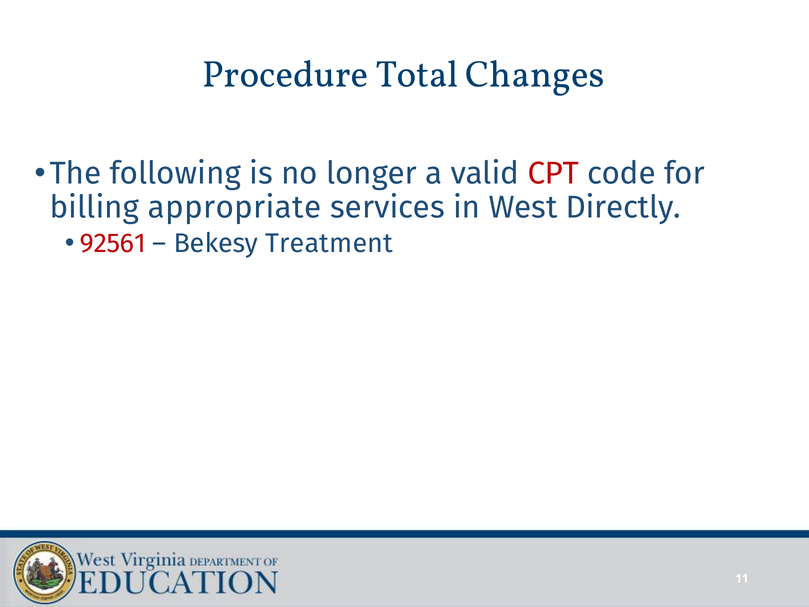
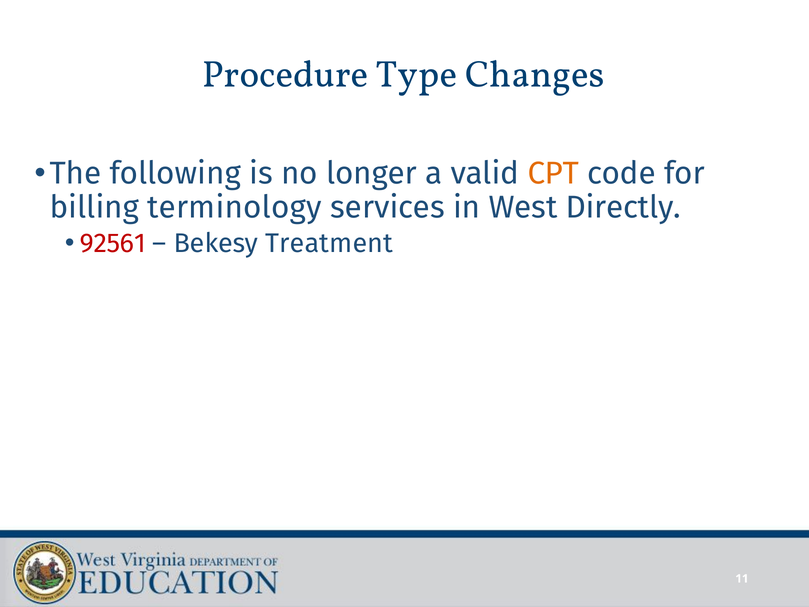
Total: Total -> Type
CPT colour: red -> orange
appropriate: appropriate -> terminology
